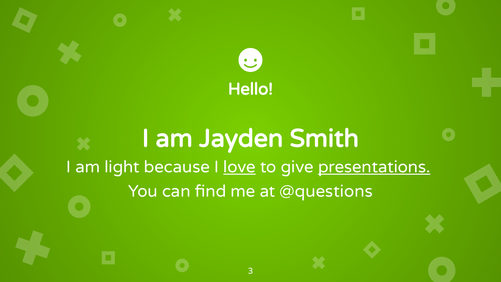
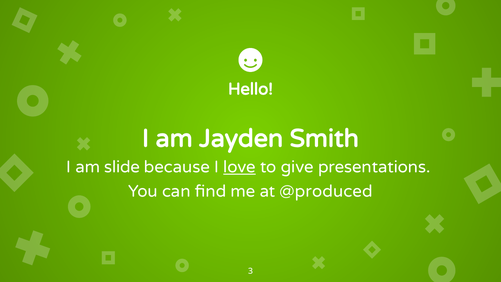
light: light -> slide
presentations underline: present -> none
@questions: @questions -> @produced
